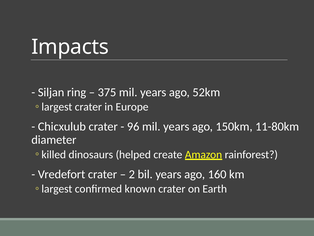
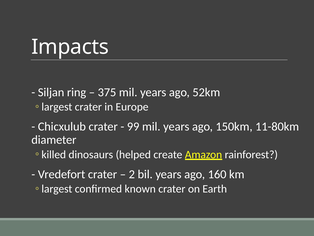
96: 96 -> 99
